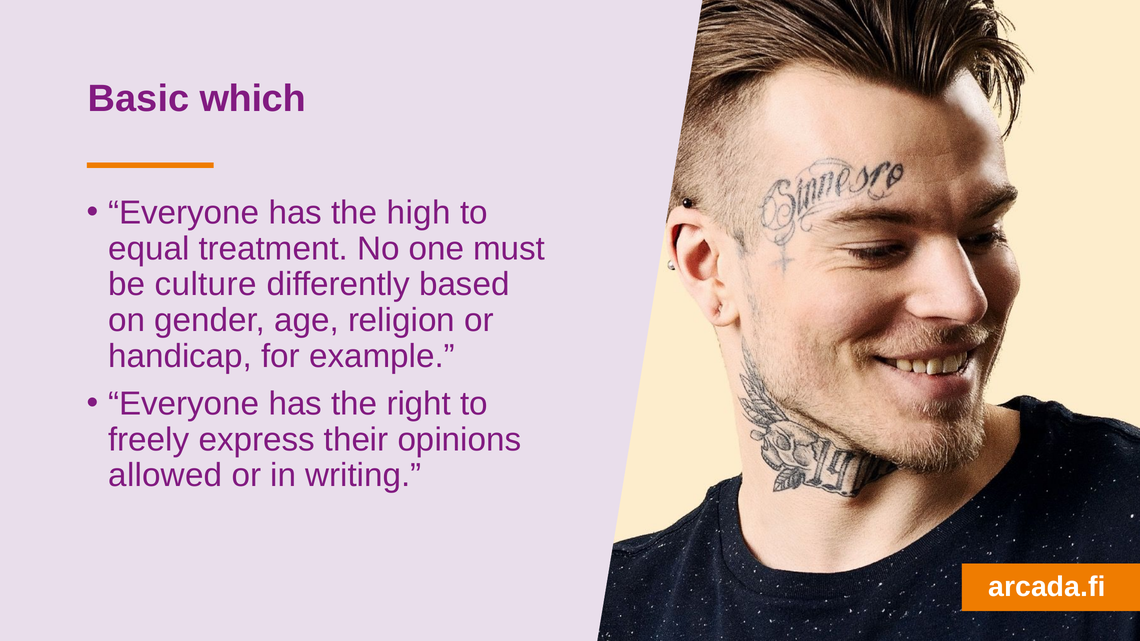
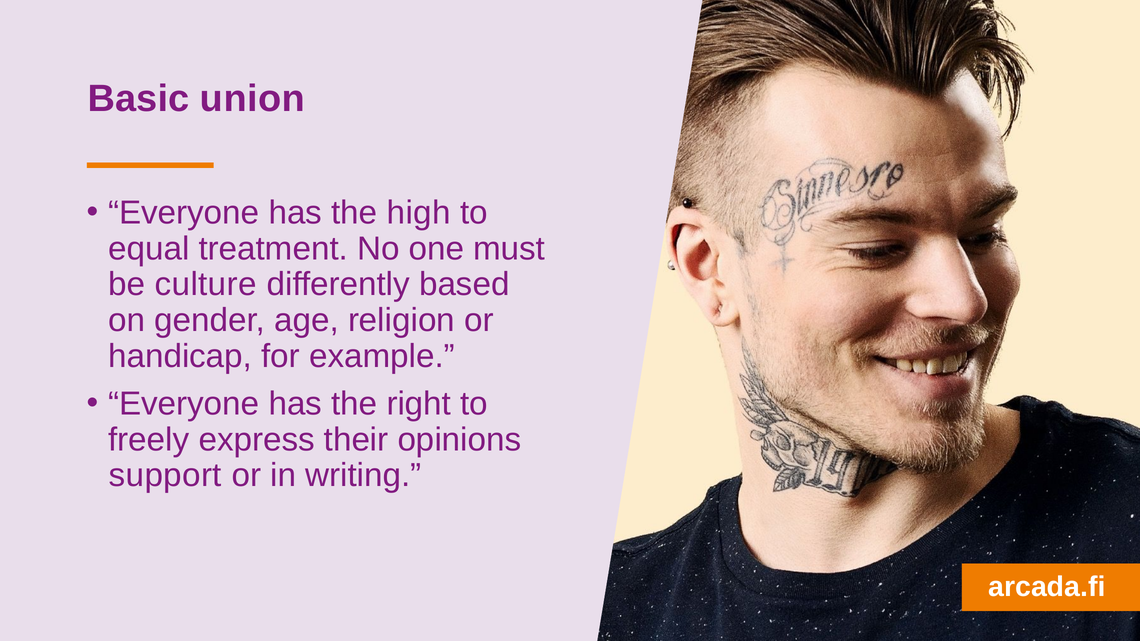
which: which -> union
allowed: allowed -> support
